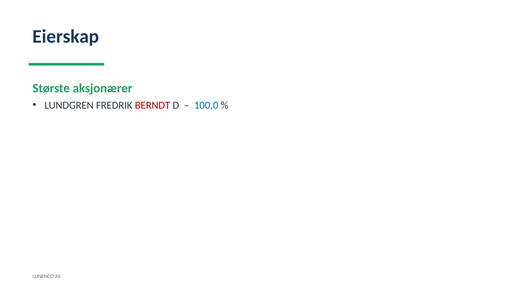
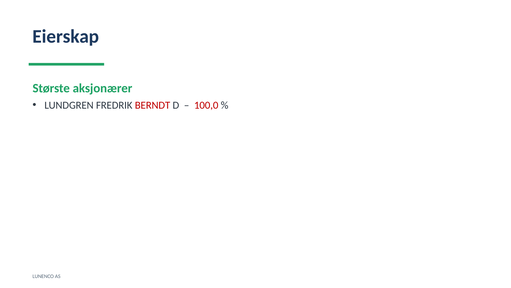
100,0 colour: blue -> red
